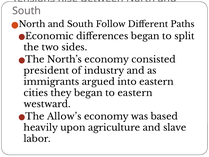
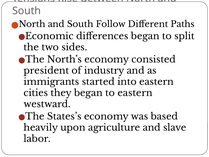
argued: argued -> started
Allow’s: Allow’s -> States’s
